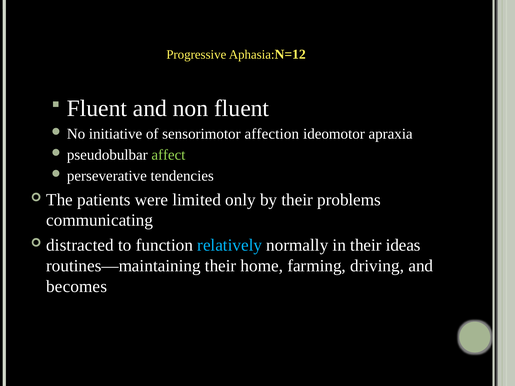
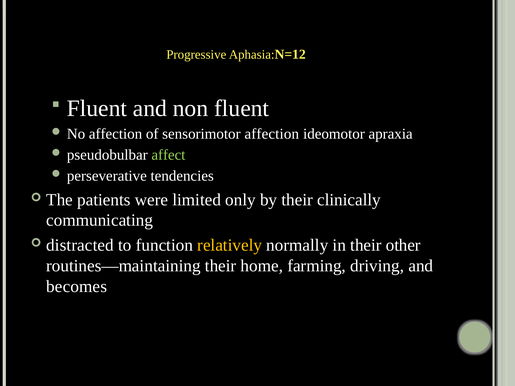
No initiative: initiative -> affection
problems: problems -> clinically
relatively colour: light blue -> yellow
ideas: ideas -> other
